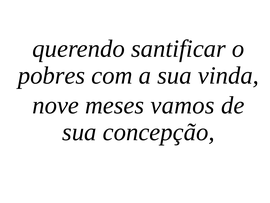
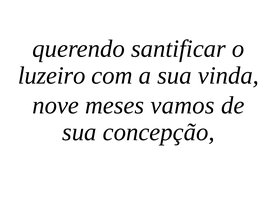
pobres: pobres -> luzeiro
